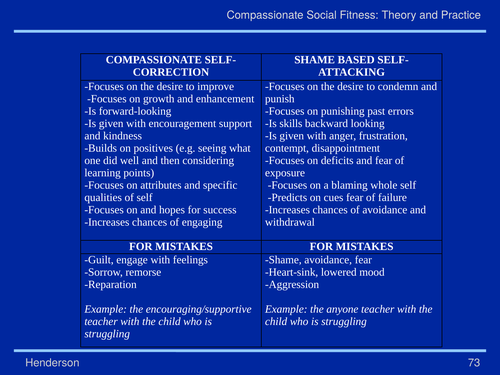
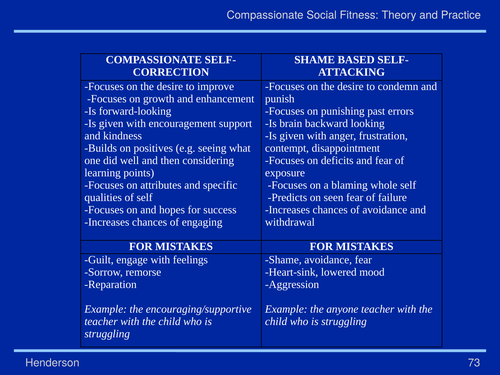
skills: skills -> brain
cues: cues -> seen
